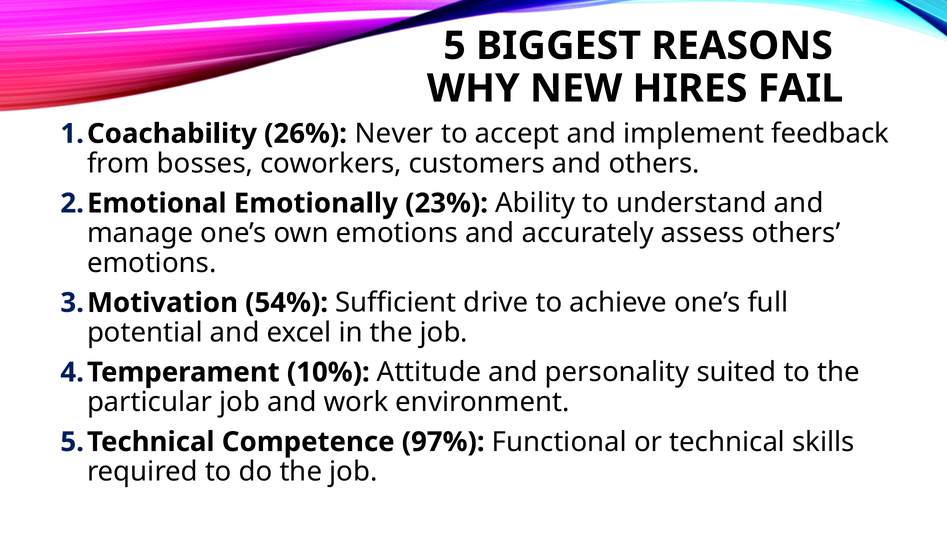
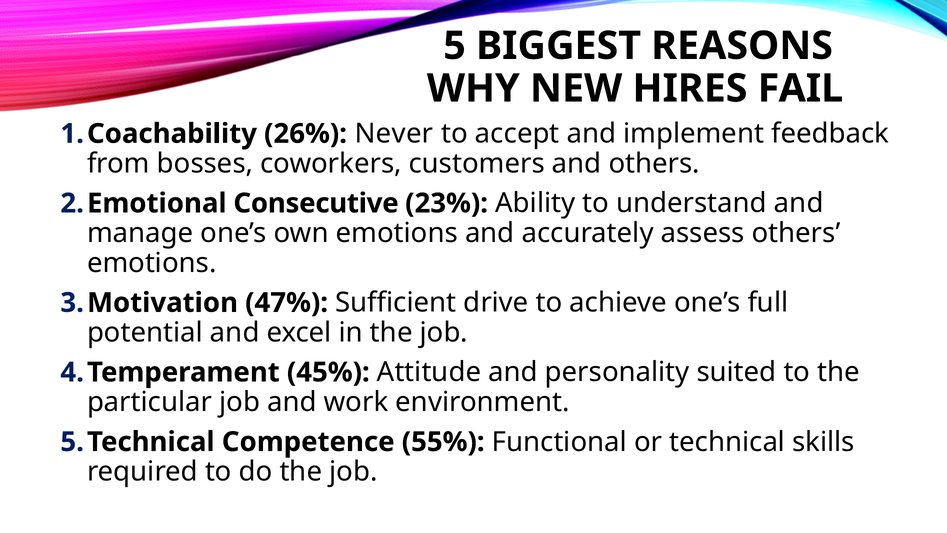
Emotionally: Emotionally -> Consecutive
54%: 54% -> 47%
10%: 10% -> 45%
97%: 97% -> 55%
